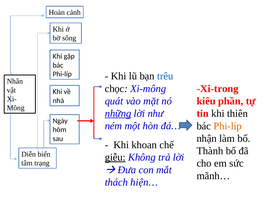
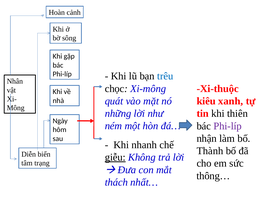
Xi-trong: Xi-trong -> Xi-thuộc
phần: phần -> xanh
những underline: present -> none
Phi-líp at (228, 126) colour: orange -> purple
khoan: khoan -> nhanh
mãnh…: mãnh… -> thông…
hiện…: hiện… -> nhất…
